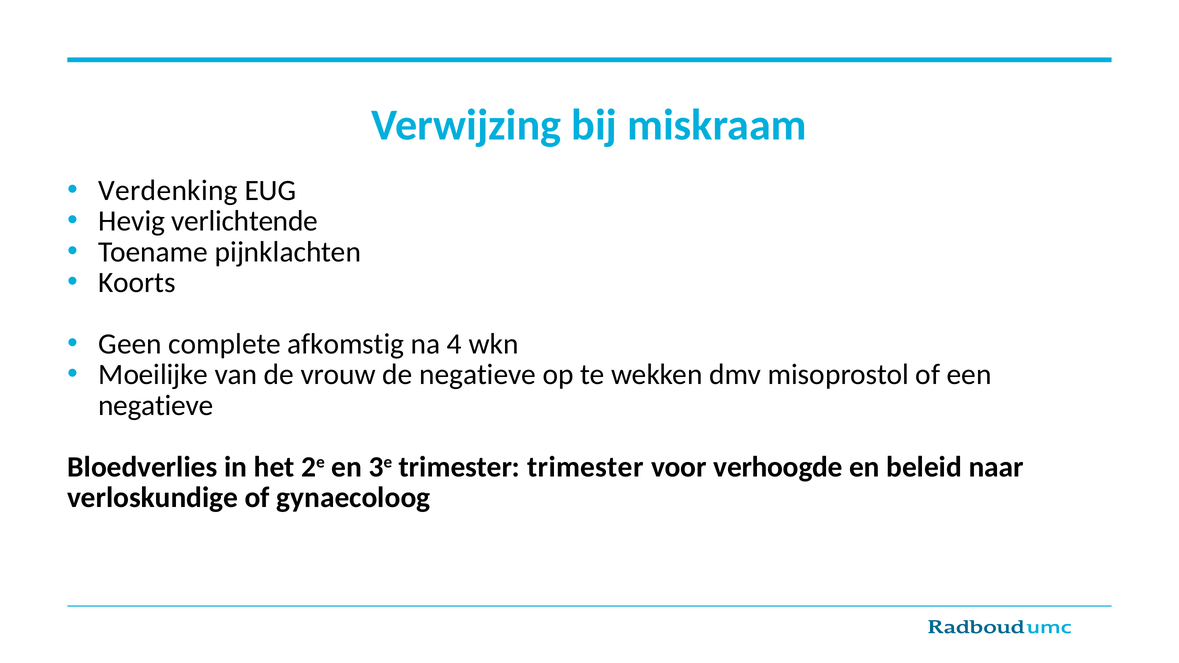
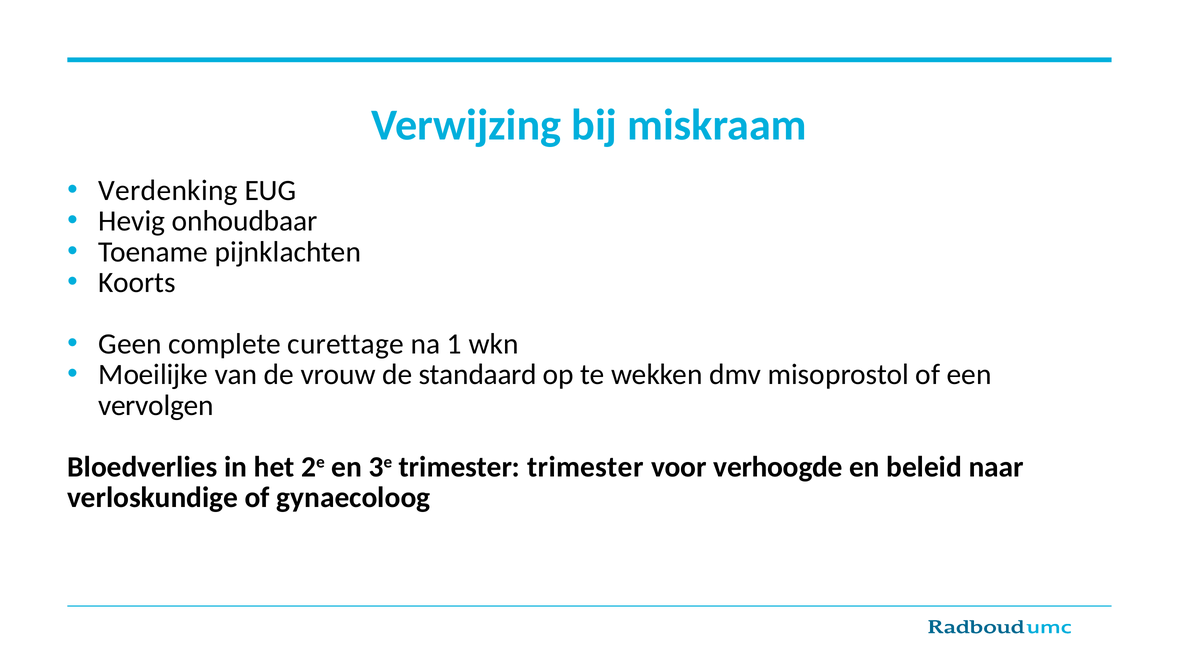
verlichtende: verlichtende -> onhoudbaar
afkomstig: afkomstig -> curettage
4: 4 -> 1
de negatieve: negatieve -> standaard
negatieve at (156, 406): negatieve -> vervolgen
